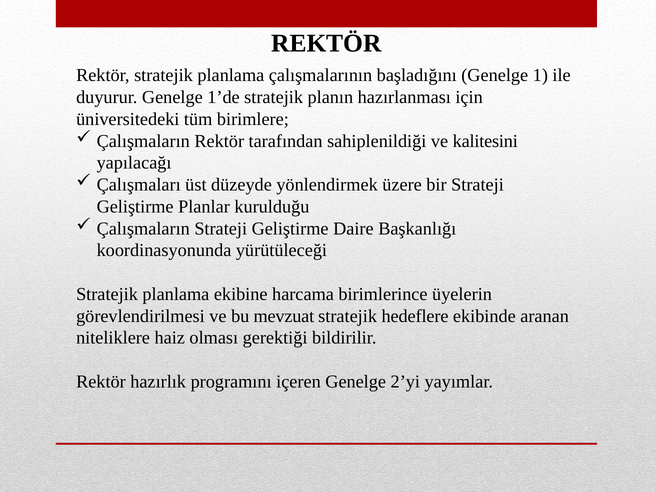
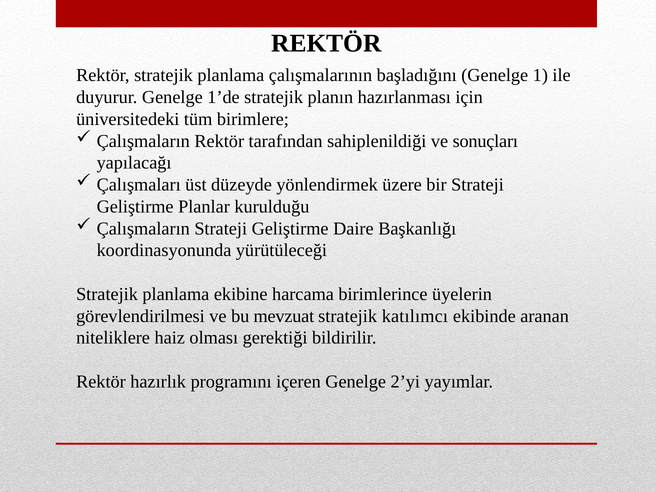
kalitesini: kalitesini -> sonuçları
hedeflere: hedeflere -> katılımcı
